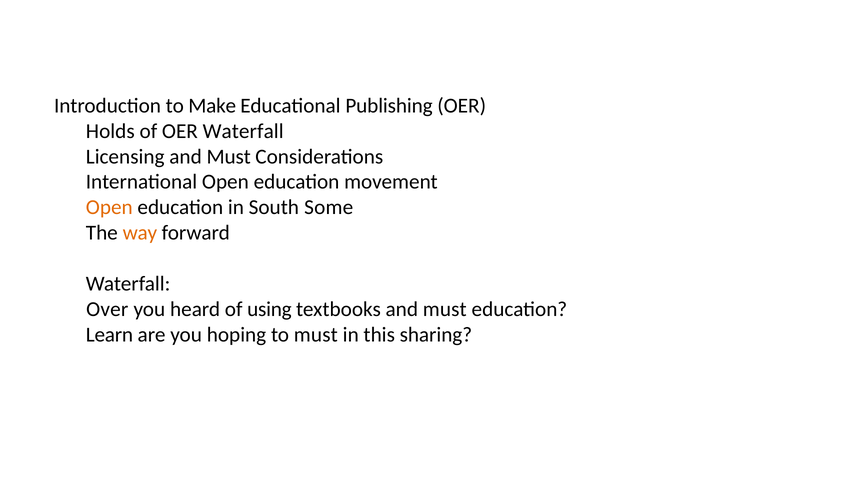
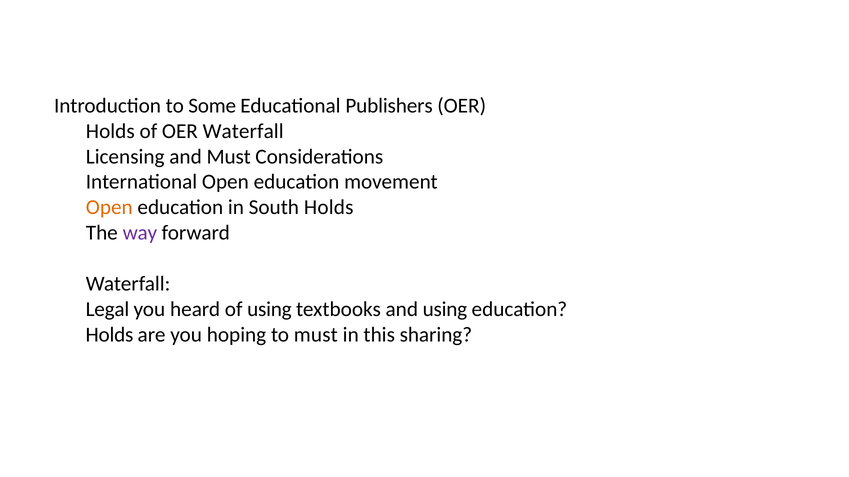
Make: Make -> Some
Publishing: Publishing -> Publishers
South Some: Some -> Holds
way colour: orange -> purple
Over: Over -> Legal
textbooks and must: must -> using
Learn at (109, 335): Learn -> Holds
